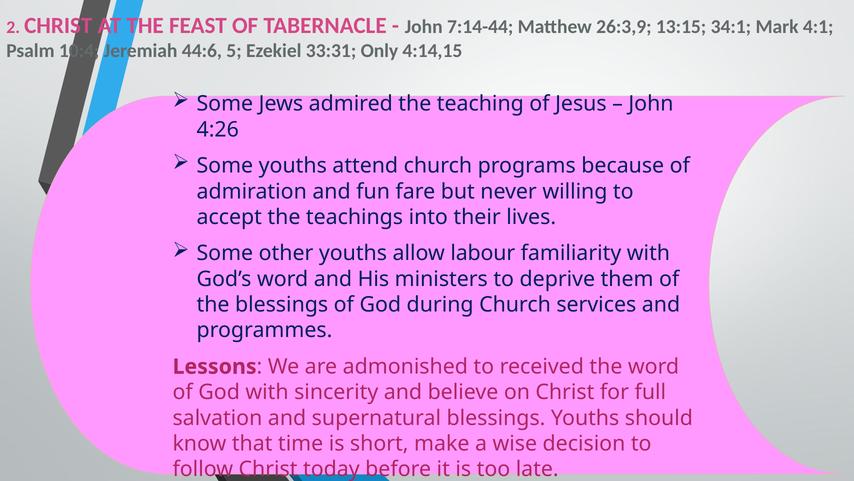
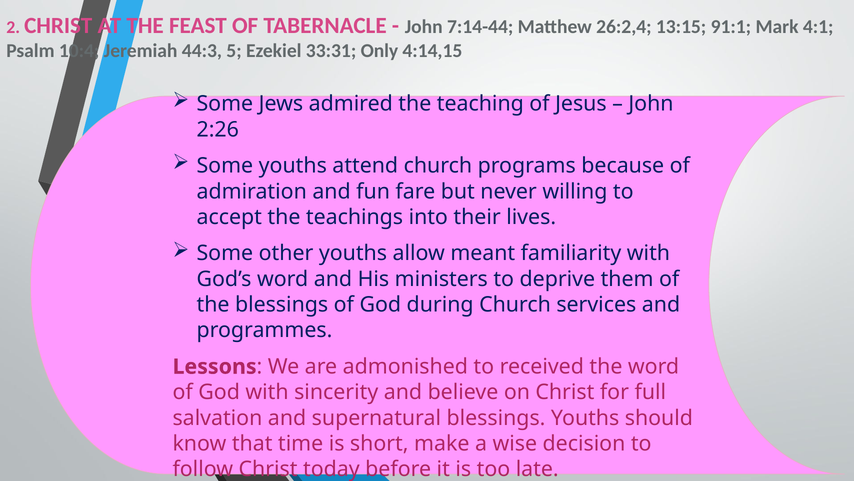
26:3,9: 26:3,9 -> 26:2,4
34:1: 34:1 -> 91:1
44:6: 44:6 -> 44:3
4:26: 4:26 -> 2:26
labour: labour -> meant
